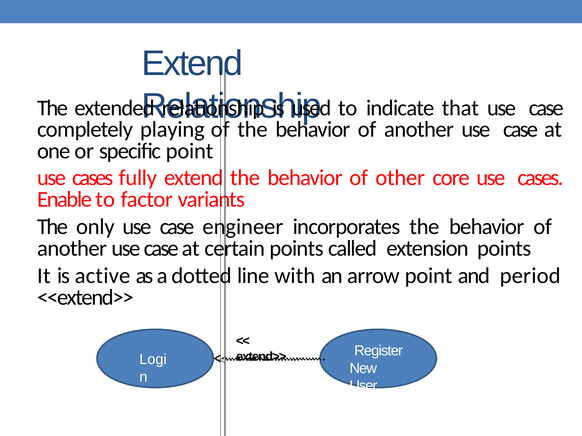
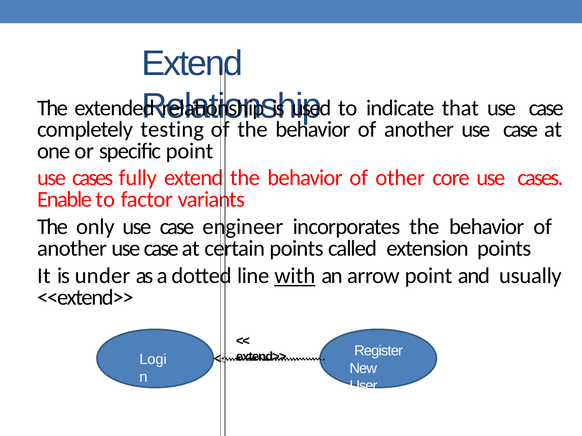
playing: playing -> testing
active: active -> under
with underline: none -> present
period: period -> usually
